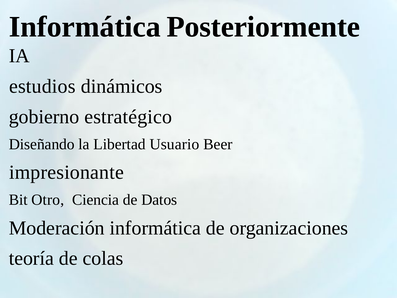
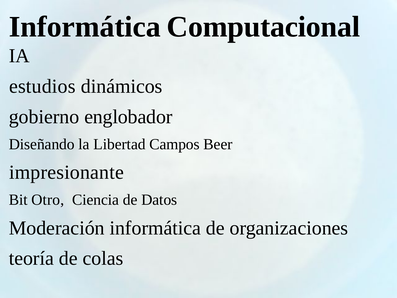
Posteriormente: Posteriormente -> Computacional
estratégico: estratégico -> englobador
Usuario: Usuario -> Campos
